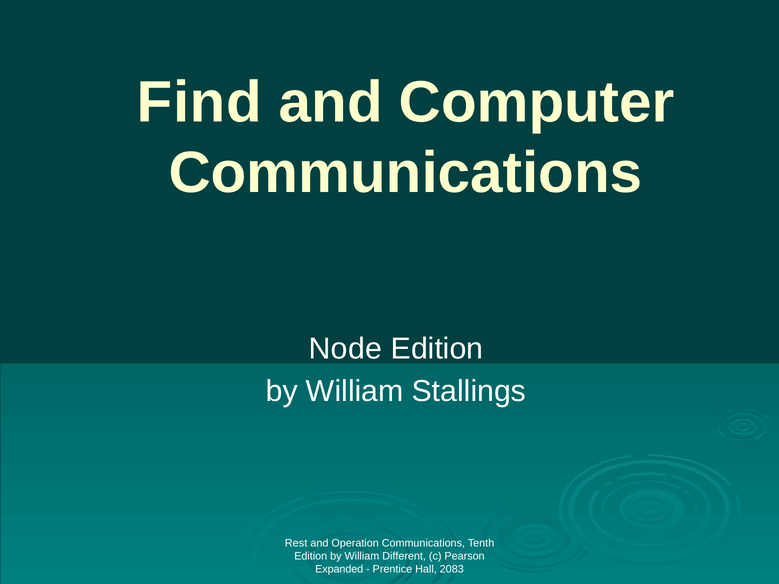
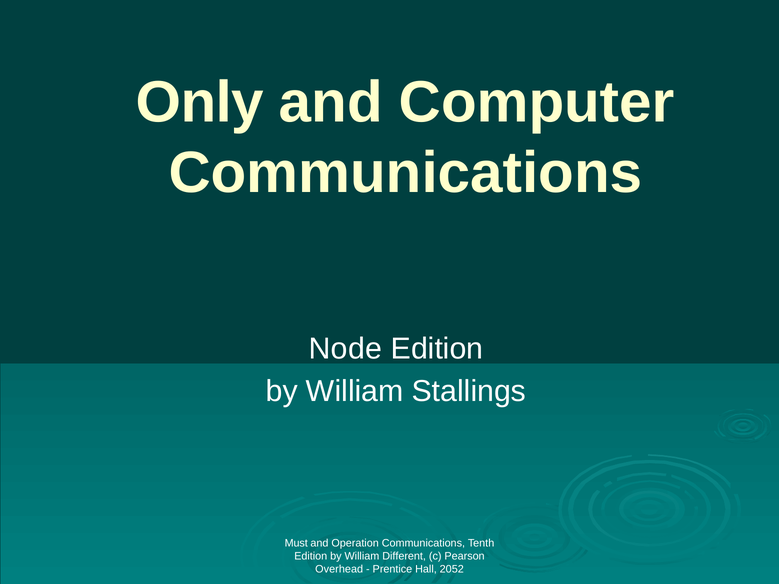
Find: Find -> Only
Rest: Rest -> Must
Expanded: Expanded -> Overhead
2083: 2083 -> 2052
